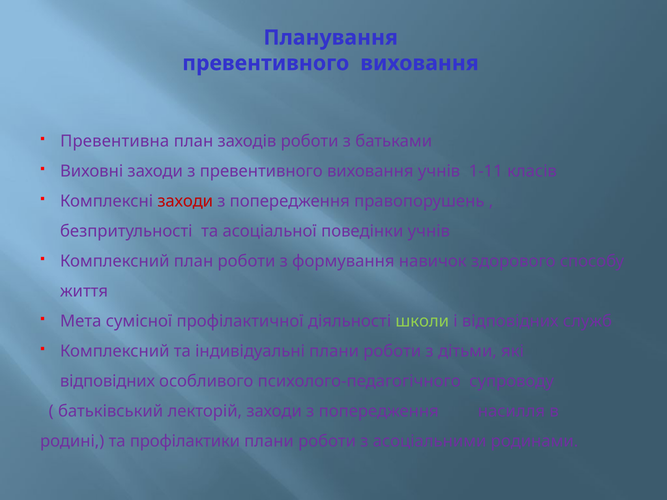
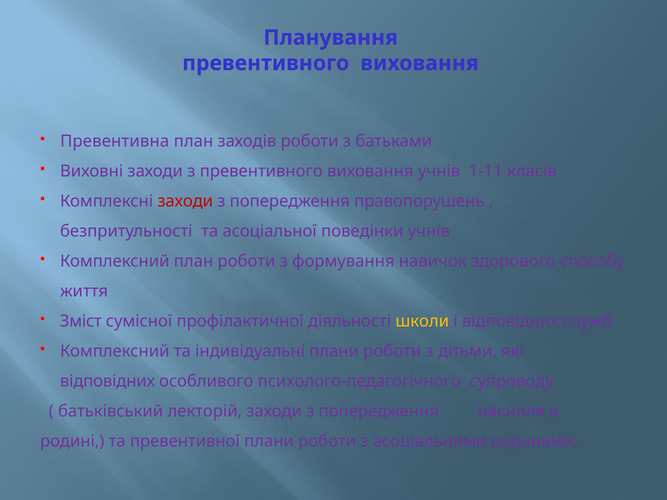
Мета: Мета -> Зміст
школи colour: light green -> yellow
профілактики: профілактики -> превентивної
